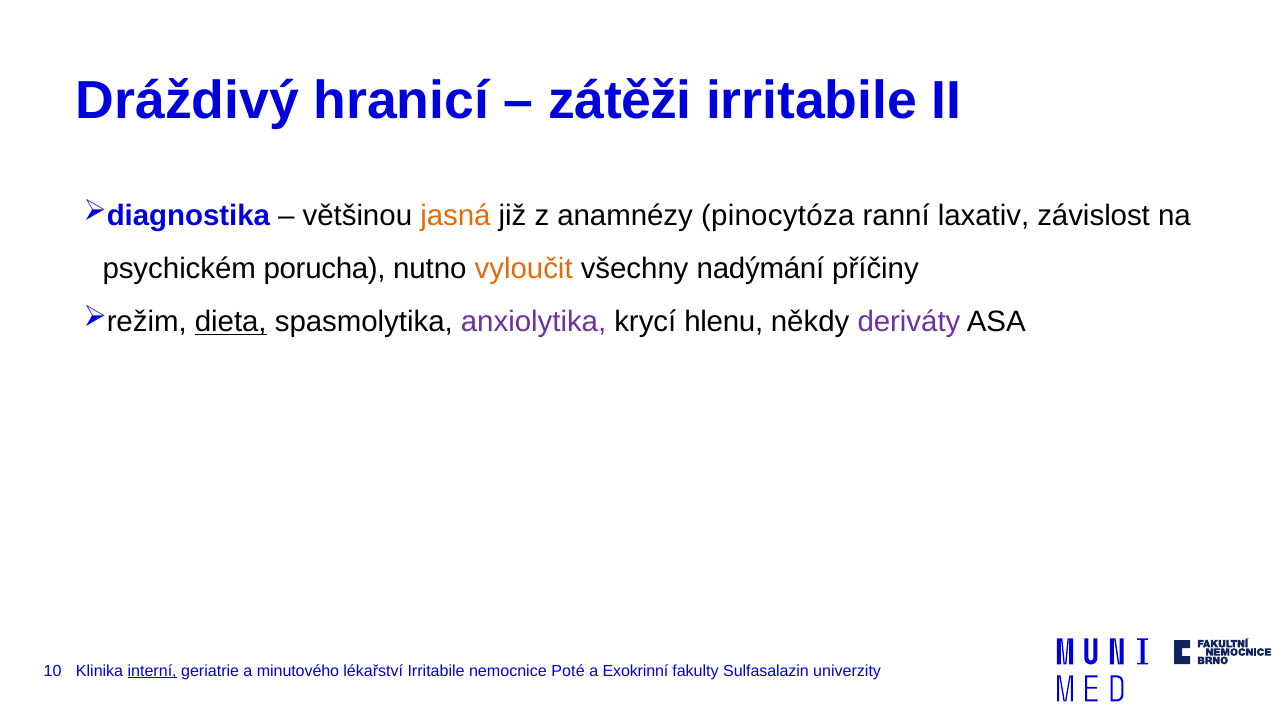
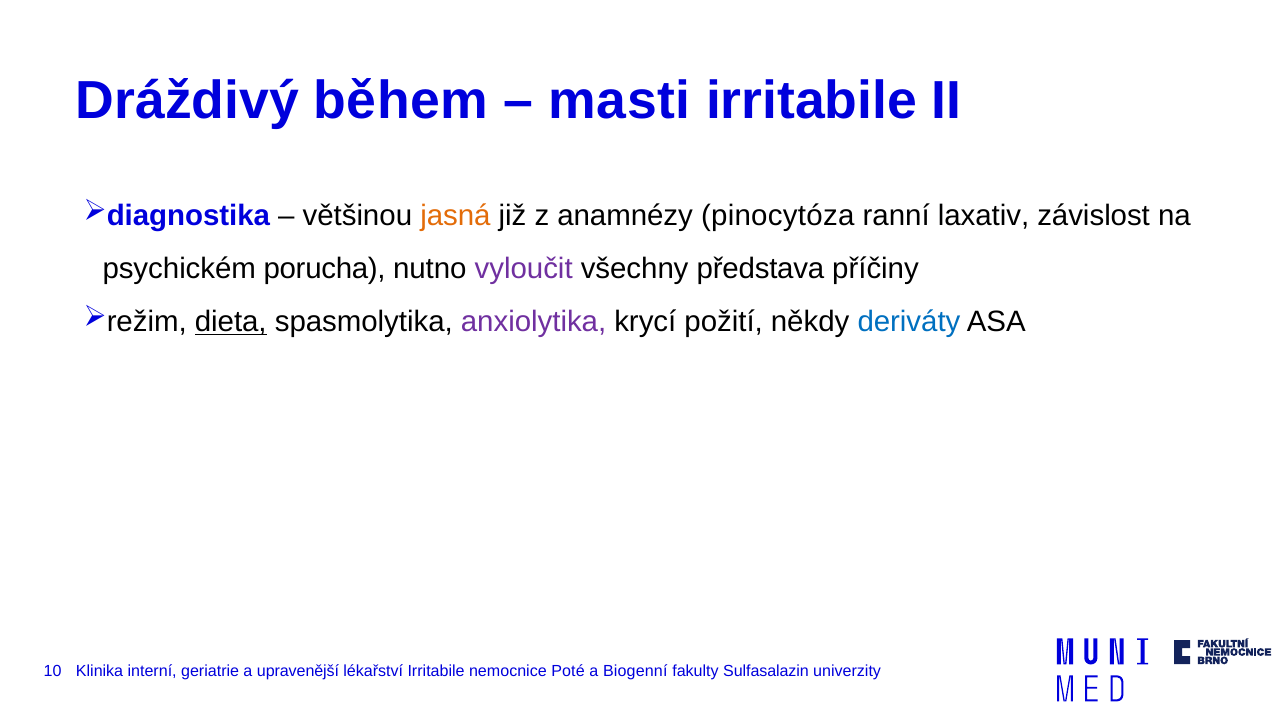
hranicí: hranicí -> během
zátěži: zátěži -> masti
vyloučit colour: orange -> purple
nadýmání: nadýmání -> představa
hlenu: hlenu -> požití
deriváty colour: purple -> blue
interní underline: present -> none
minutového: minutového -> upravenější
Exokrinní: Exokrinní -> Biogenní
